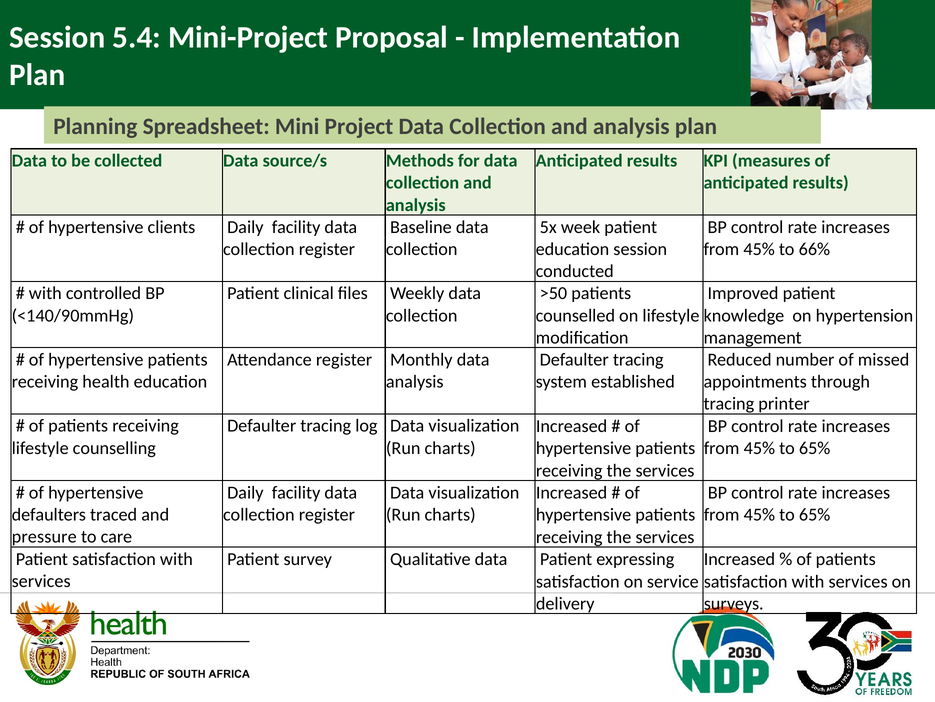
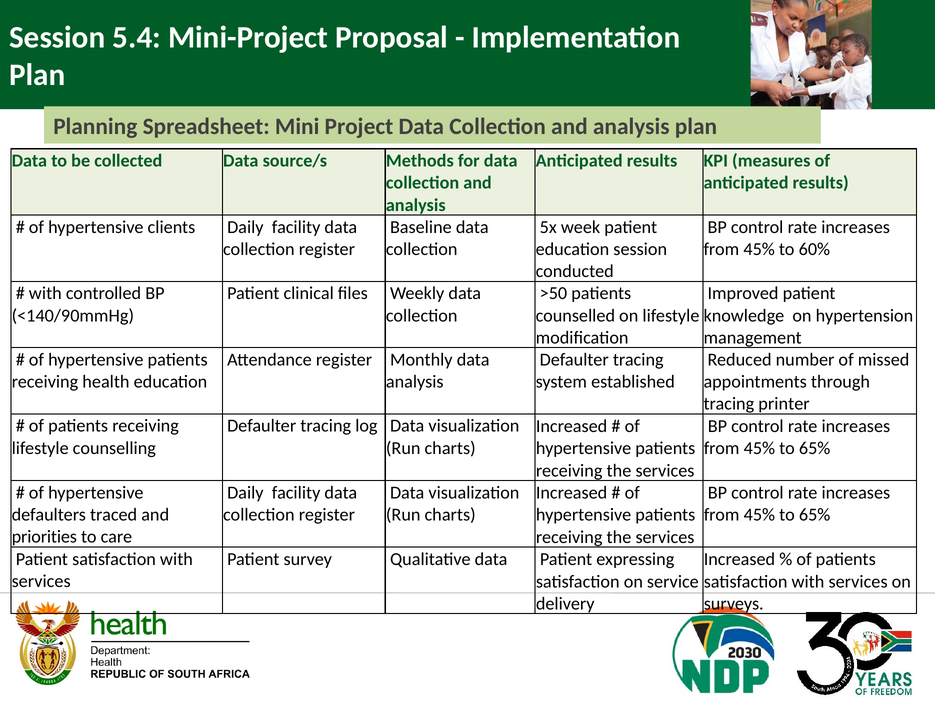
66%: 66% -> 60%
pressure: pressure -> priorities
